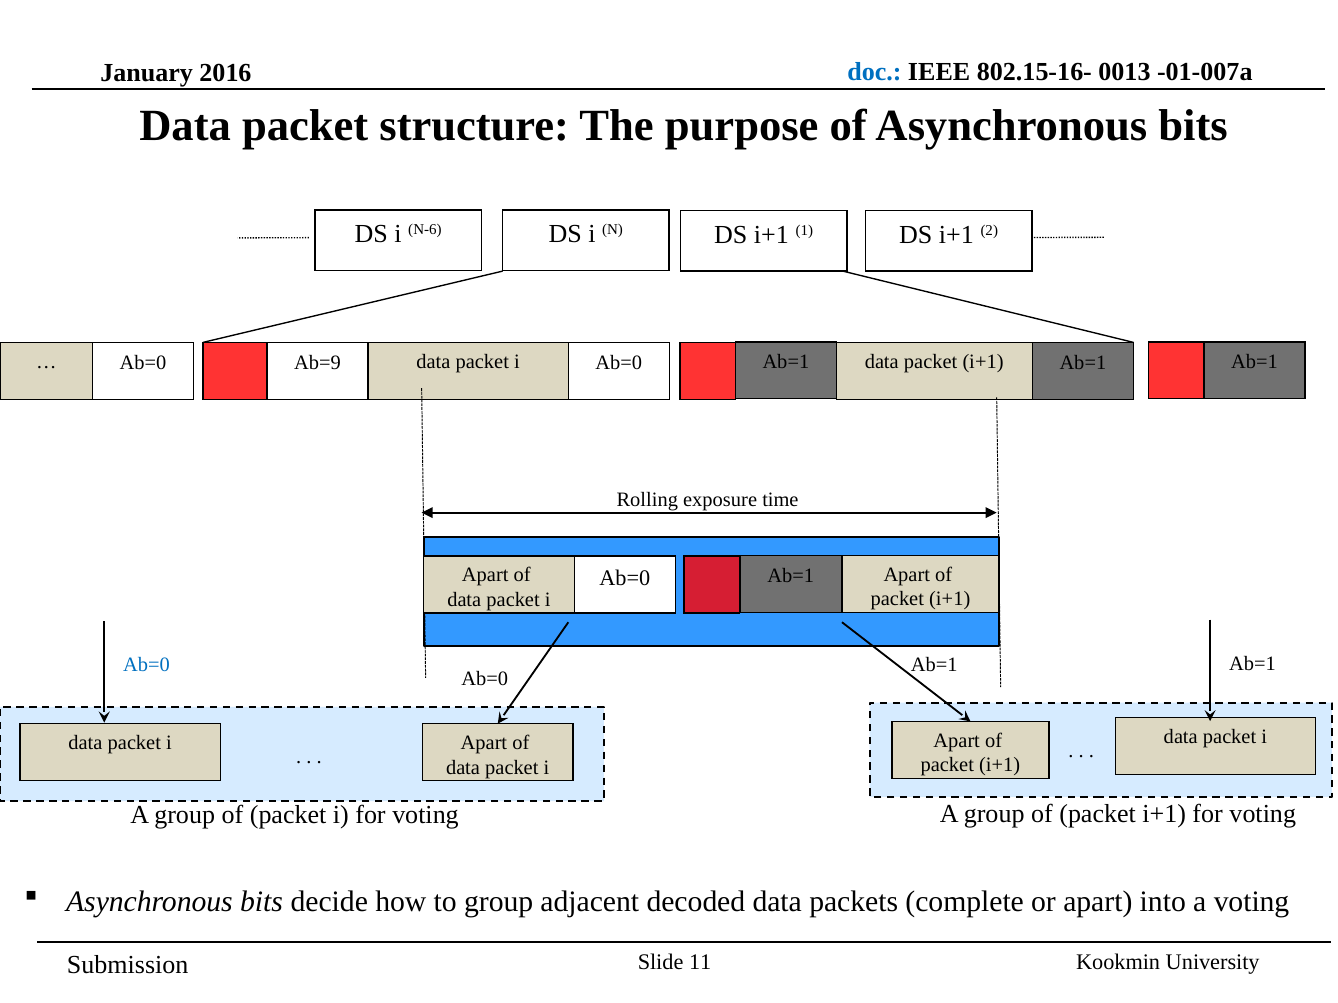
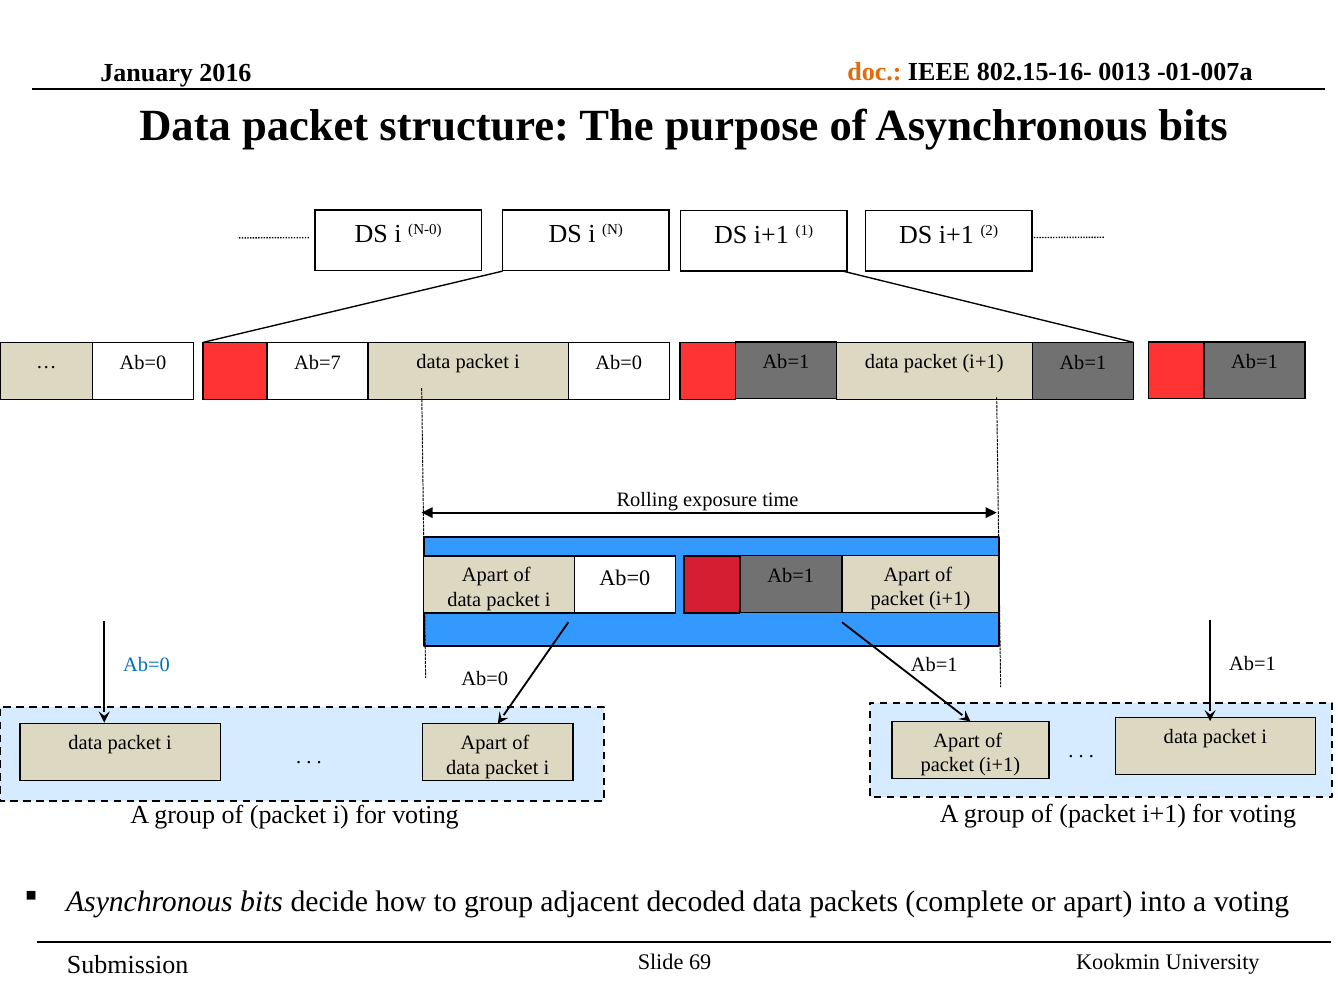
doc colour: blue -> orange
N-6: N-6 -> N-0
Ab=9: Ab=9 -> Ab=7
11: 11 -> 69
